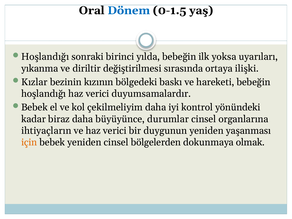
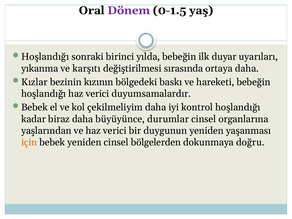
Dönem colour: blue -> purple
yoksa: yoksa -> duyar
diriltir: diriltir -> karşıtı
ortaya ilişki: ilişki -> daha
kontrol yönündeki: yönündeki -> hoşlandığı
ihtiyaçların: ihtiyaçların -> yaşlarından
olmak: olmak -> doğru
